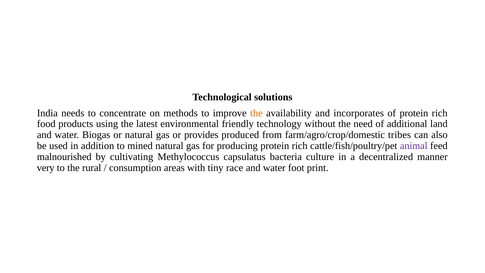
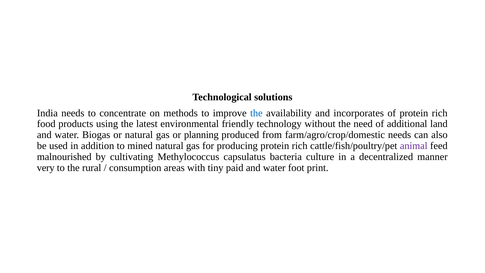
the at (256, 113) colour: orange -> blue
provides: provides -> planning
farm/agro/crop/domestic tribes: tribes -> needs
race: race -> paid
